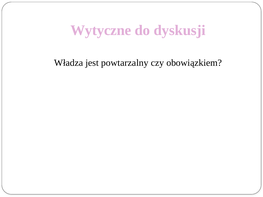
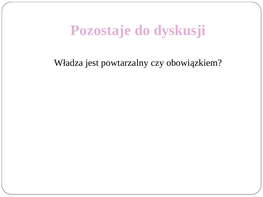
Wytyczne: Wytyczne -> Pozostaje
